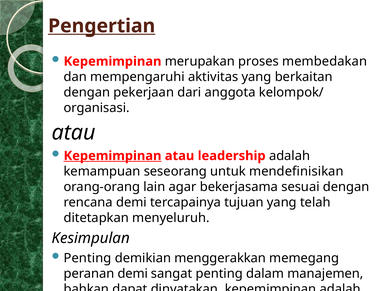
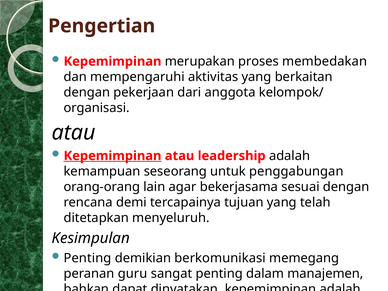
Pengertian underline: present -> none
mendefinisikan: mendefinisikan -> penggabungan
menggerakkan: menggerakkan -> berkomunikasi
peranan demi: demi -> guru
